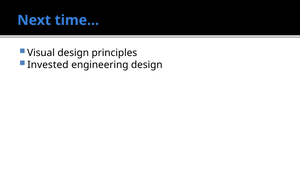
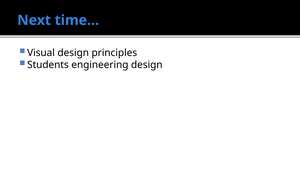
Invested: Invested -> Students
